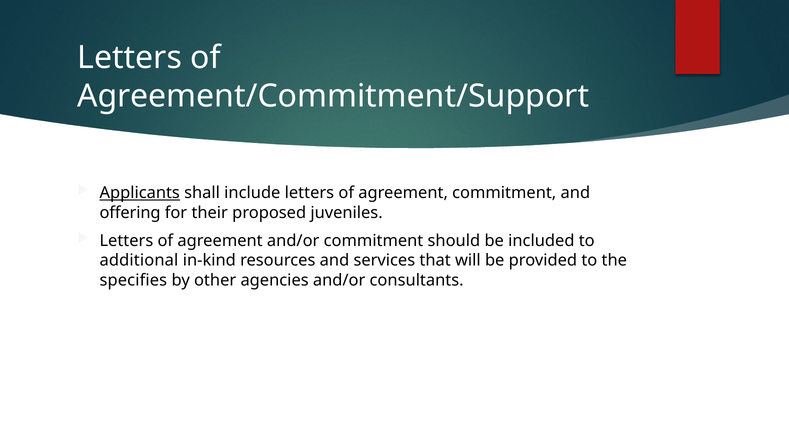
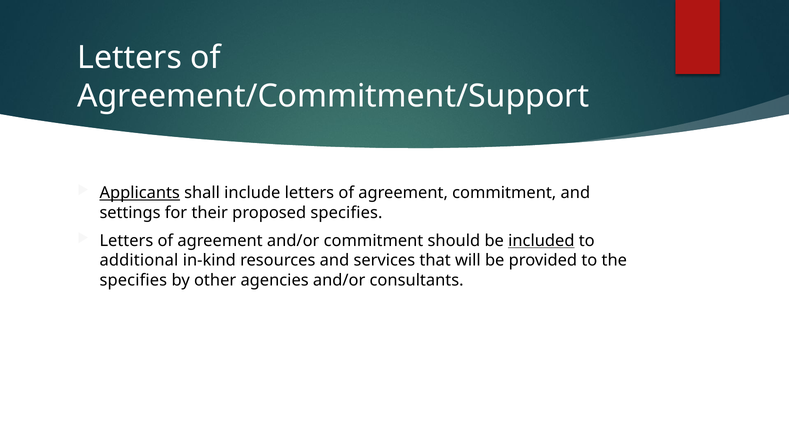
offering: offering -> settings
proposed juveniles: juveniles -> specifies
included underline: none -> present
